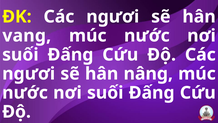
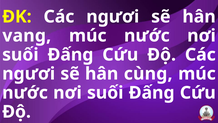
nâng: nâng -> cùng
